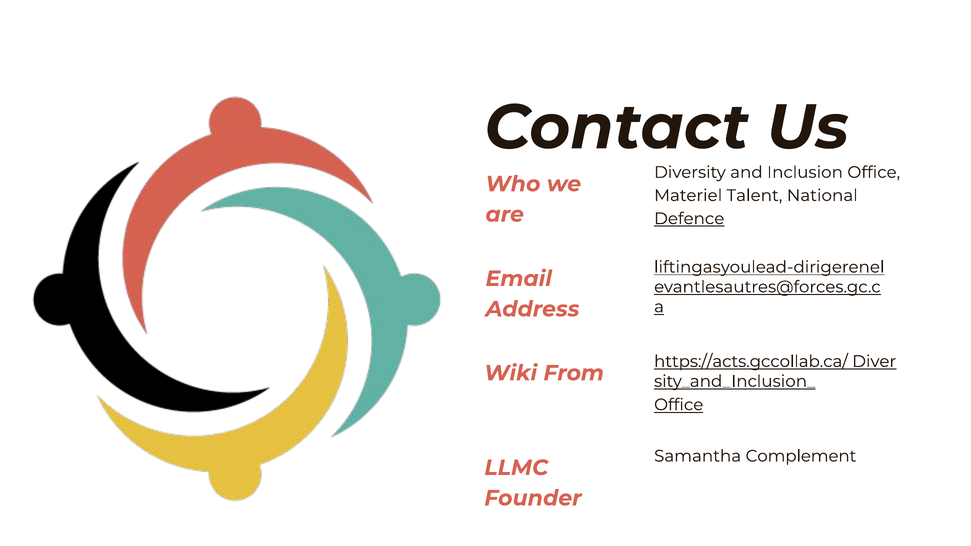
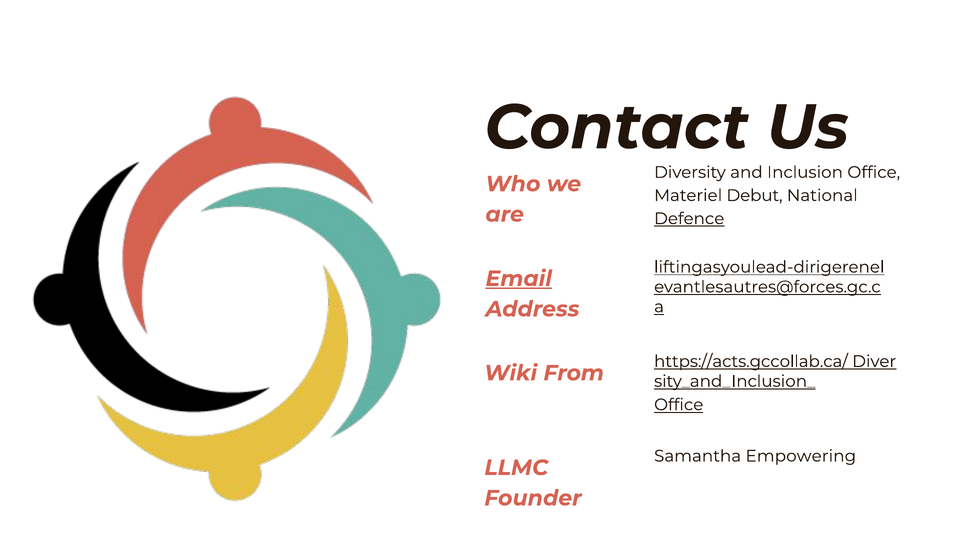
Talent: Talent -> Debut
Email underline: none -> present
Complement: Complement -> Empowering
